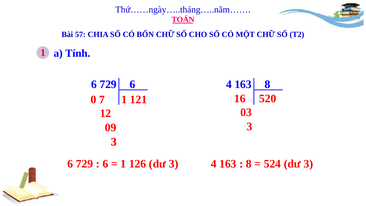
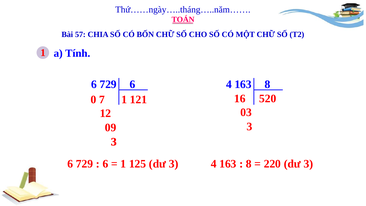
126: 126 -> 125
524: 524 -> 220
